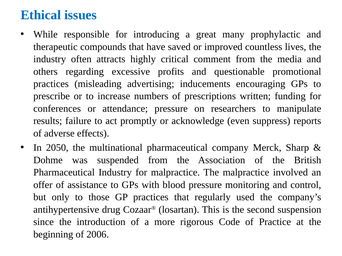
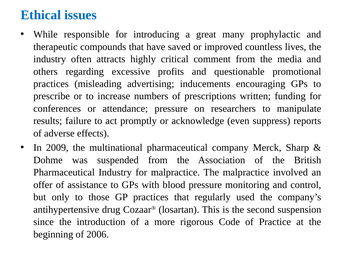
2050: 2050 -> 2009
